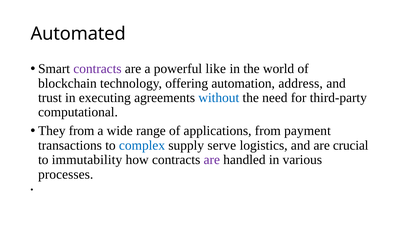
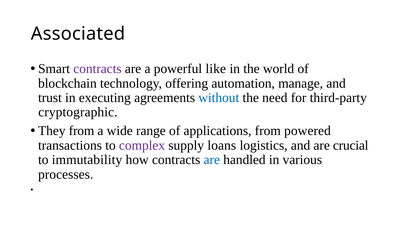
Automated: Automated -> Associated
address: address -> manage
computational: computational -> cryptographic
payment: payment -> powered
complex colour: blue -> purple
serve: serve -> loans
are at (212, 160) colour: purple -> blue
